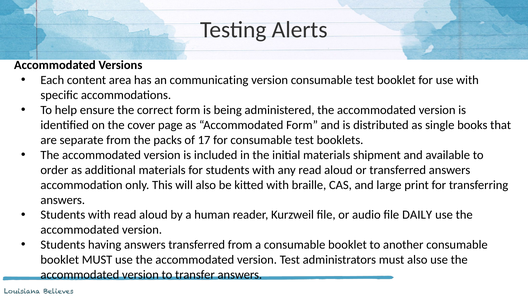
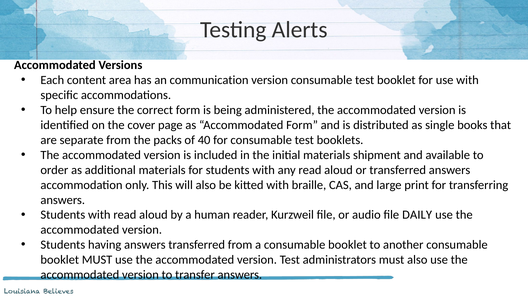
communicating: communicating -> communication
17: 17 -> 40
